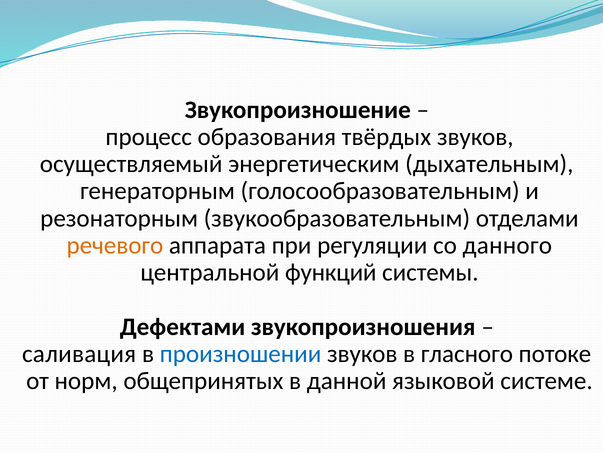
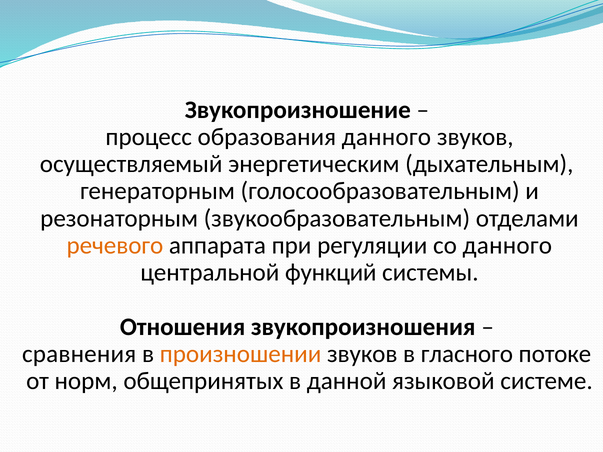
образования твёрдых: твёрдых -> данного
Дефектами: Дефектами -> Отношения
саливация: саливация -> сравнения
произношении colour: blue -> orange
